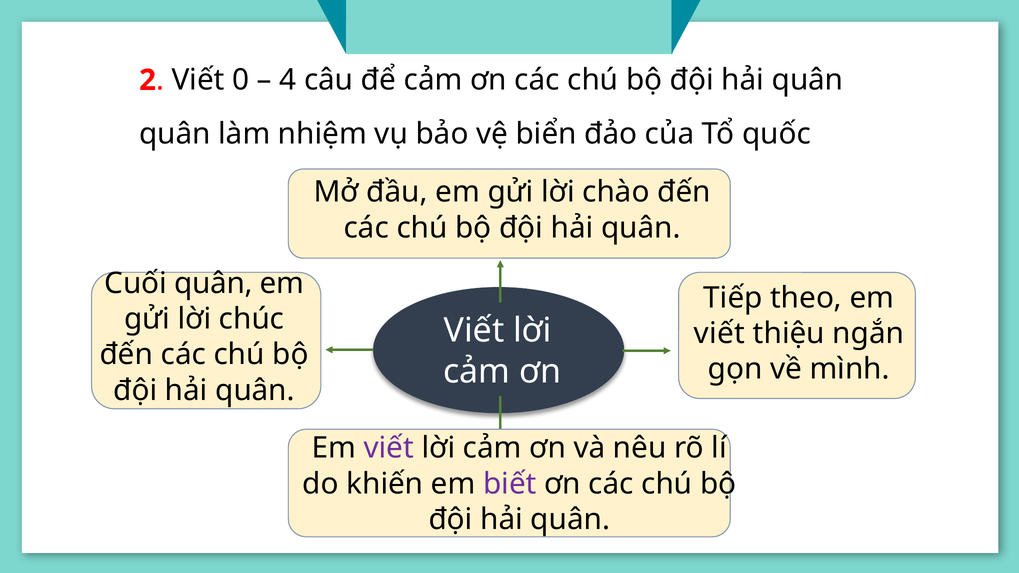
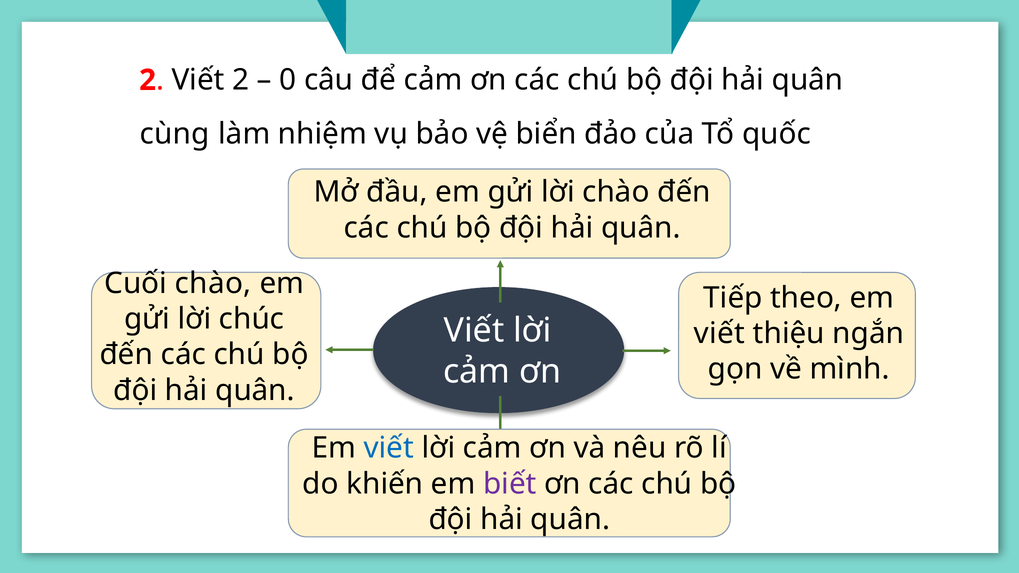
Viết 0: 0 -> 2
4: 4 -> 0
quân at (175, 134): quân -> cùng
Cuối quân: quân -> chào
viết at (389, 448) colour: purple -> blue
